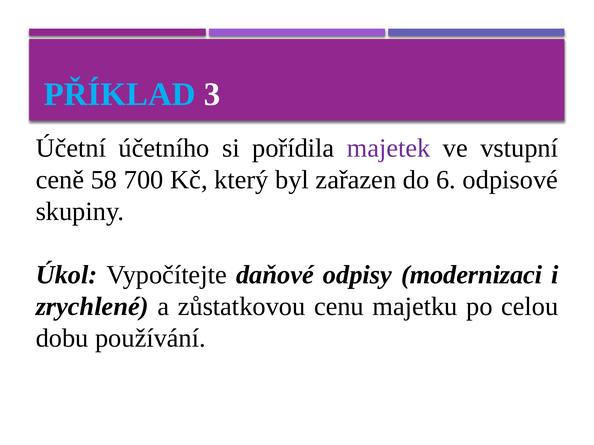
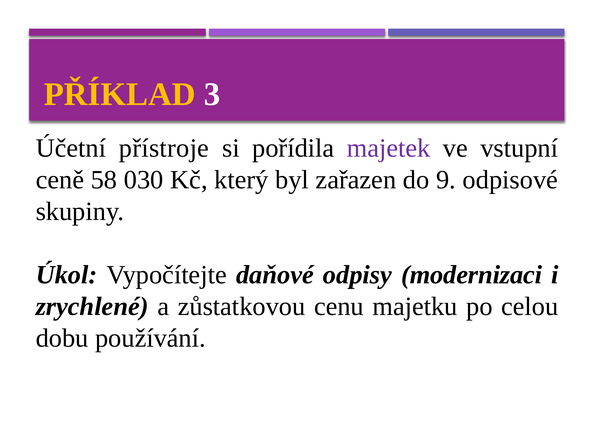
PŘÍKLAD colour: light blue -> yellow
účetního: účetního -> přístroje
700: 700 -> 030
6: 6 -> 9
